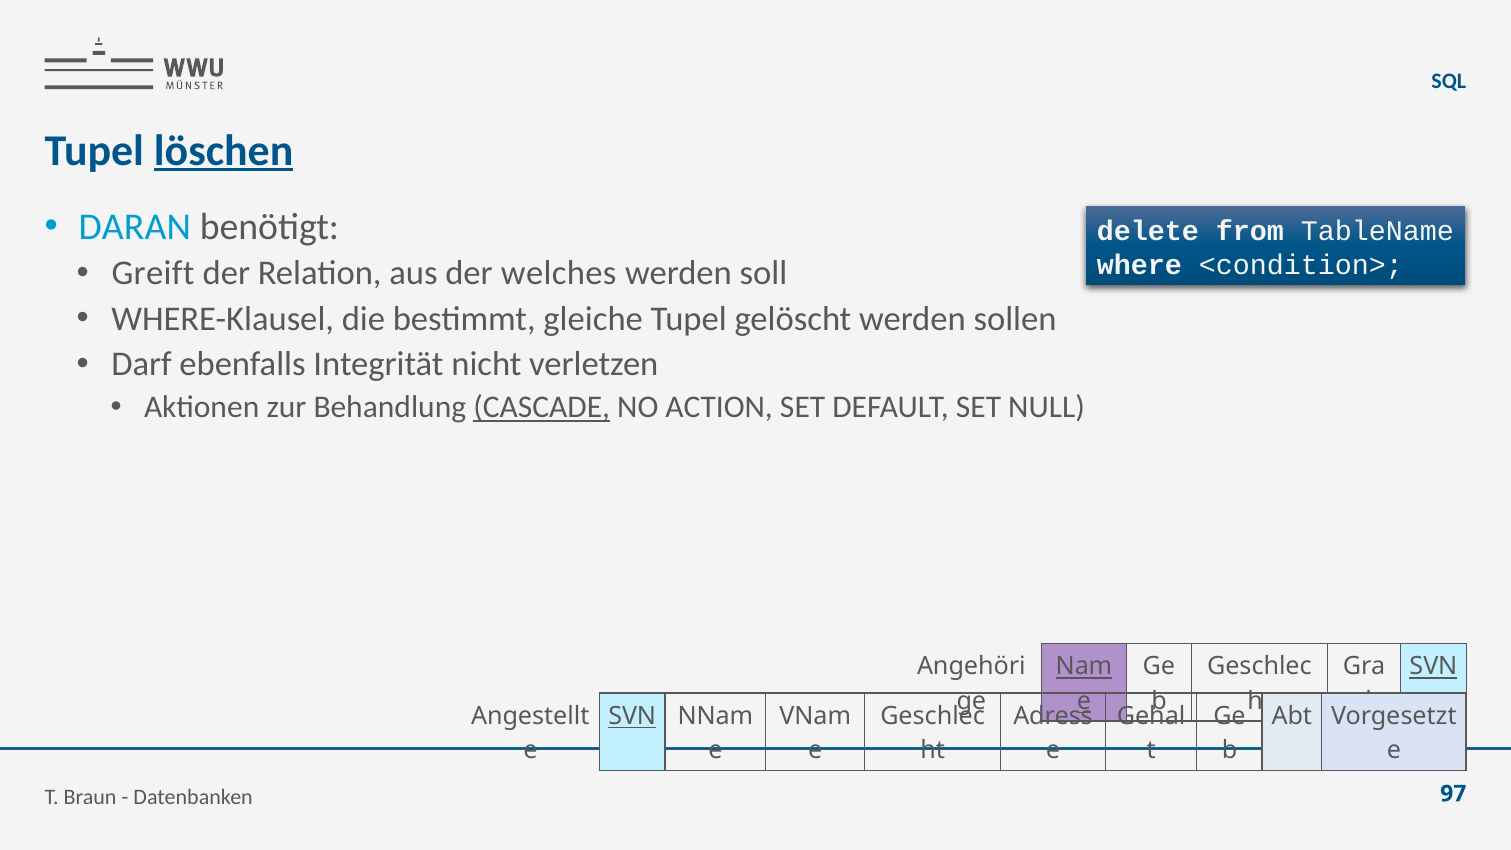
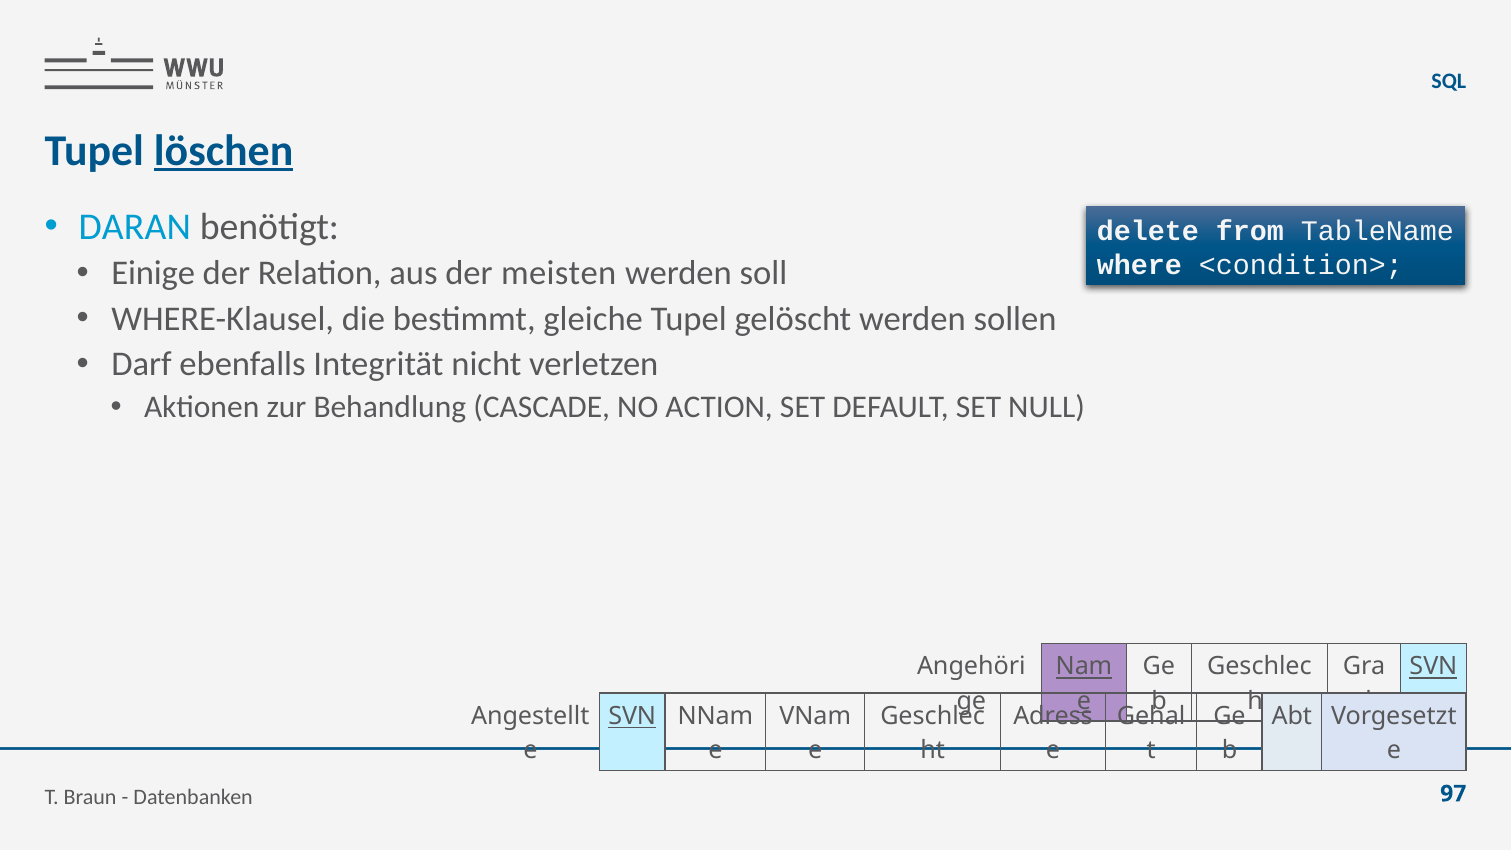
Greift: Greift -> Einige
welches: welches -> meisten
CASCADE underline: present -> none
